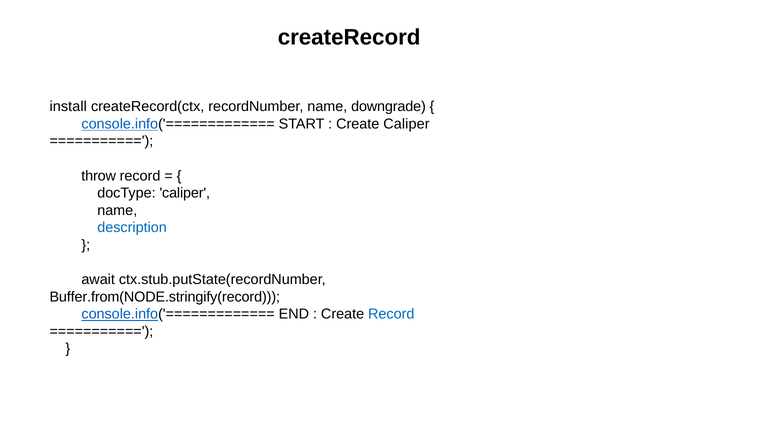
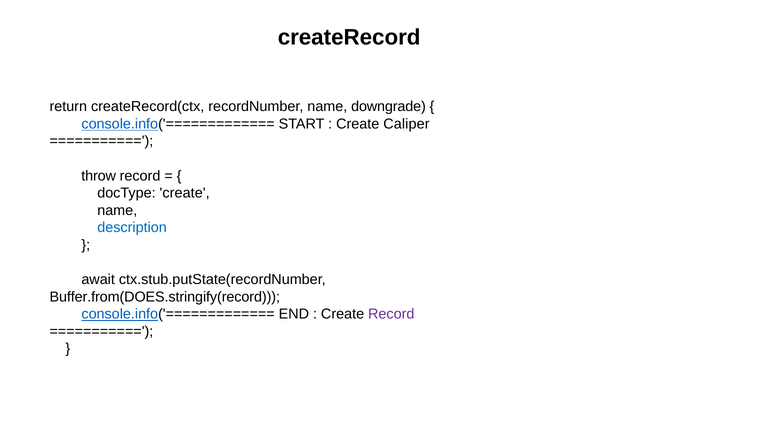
install: install -> return
docType caliper: caliper -> create
Buffer.from(NODE.stringify(record: Buffer.from(NODE.stringify(record -> Buffer.from(DOES.stringify(record
Record at (391, 314) colour: blue -> purple
